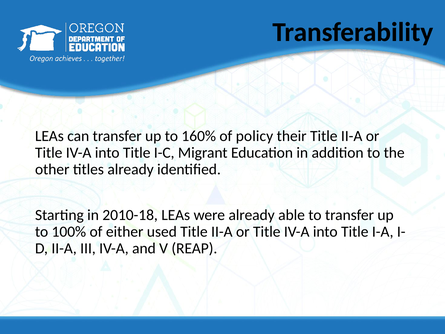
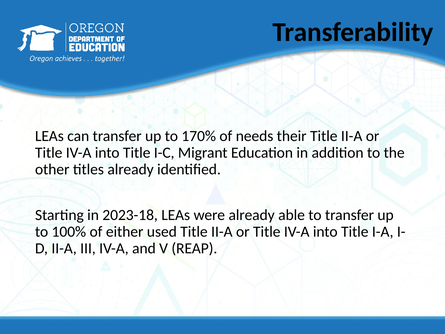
160%: 160% -> 170%
policy: policy -> needs
2010-18: 2010-18 -> 2023-18
